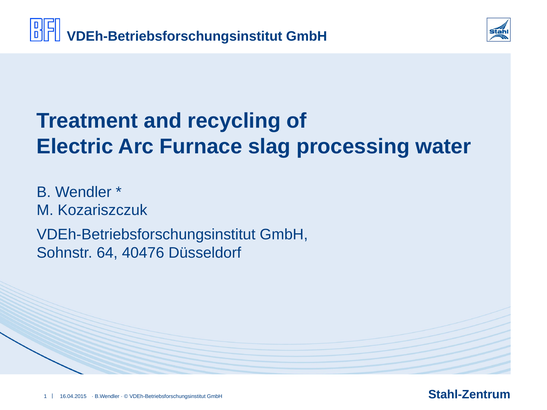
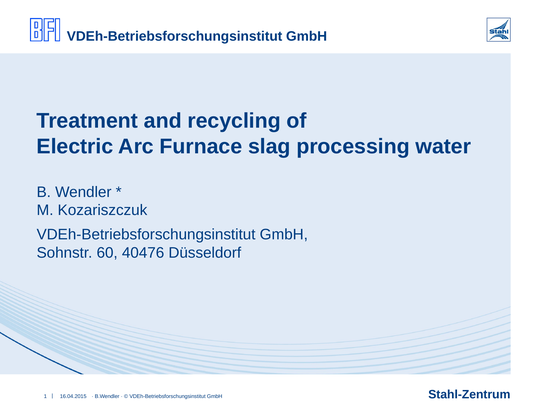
64: 64 -> 60
